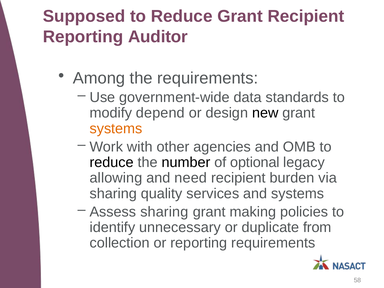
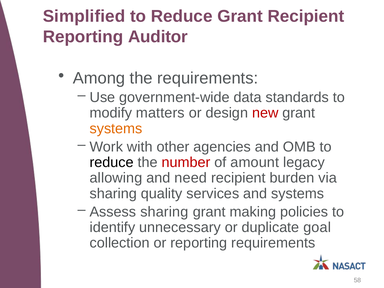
Supposed: Supposed -> Simplified
depend: depend -> matters
new colour: black -> red
number colour: black -> red
optional: optional -> amount
from: from -> goal
